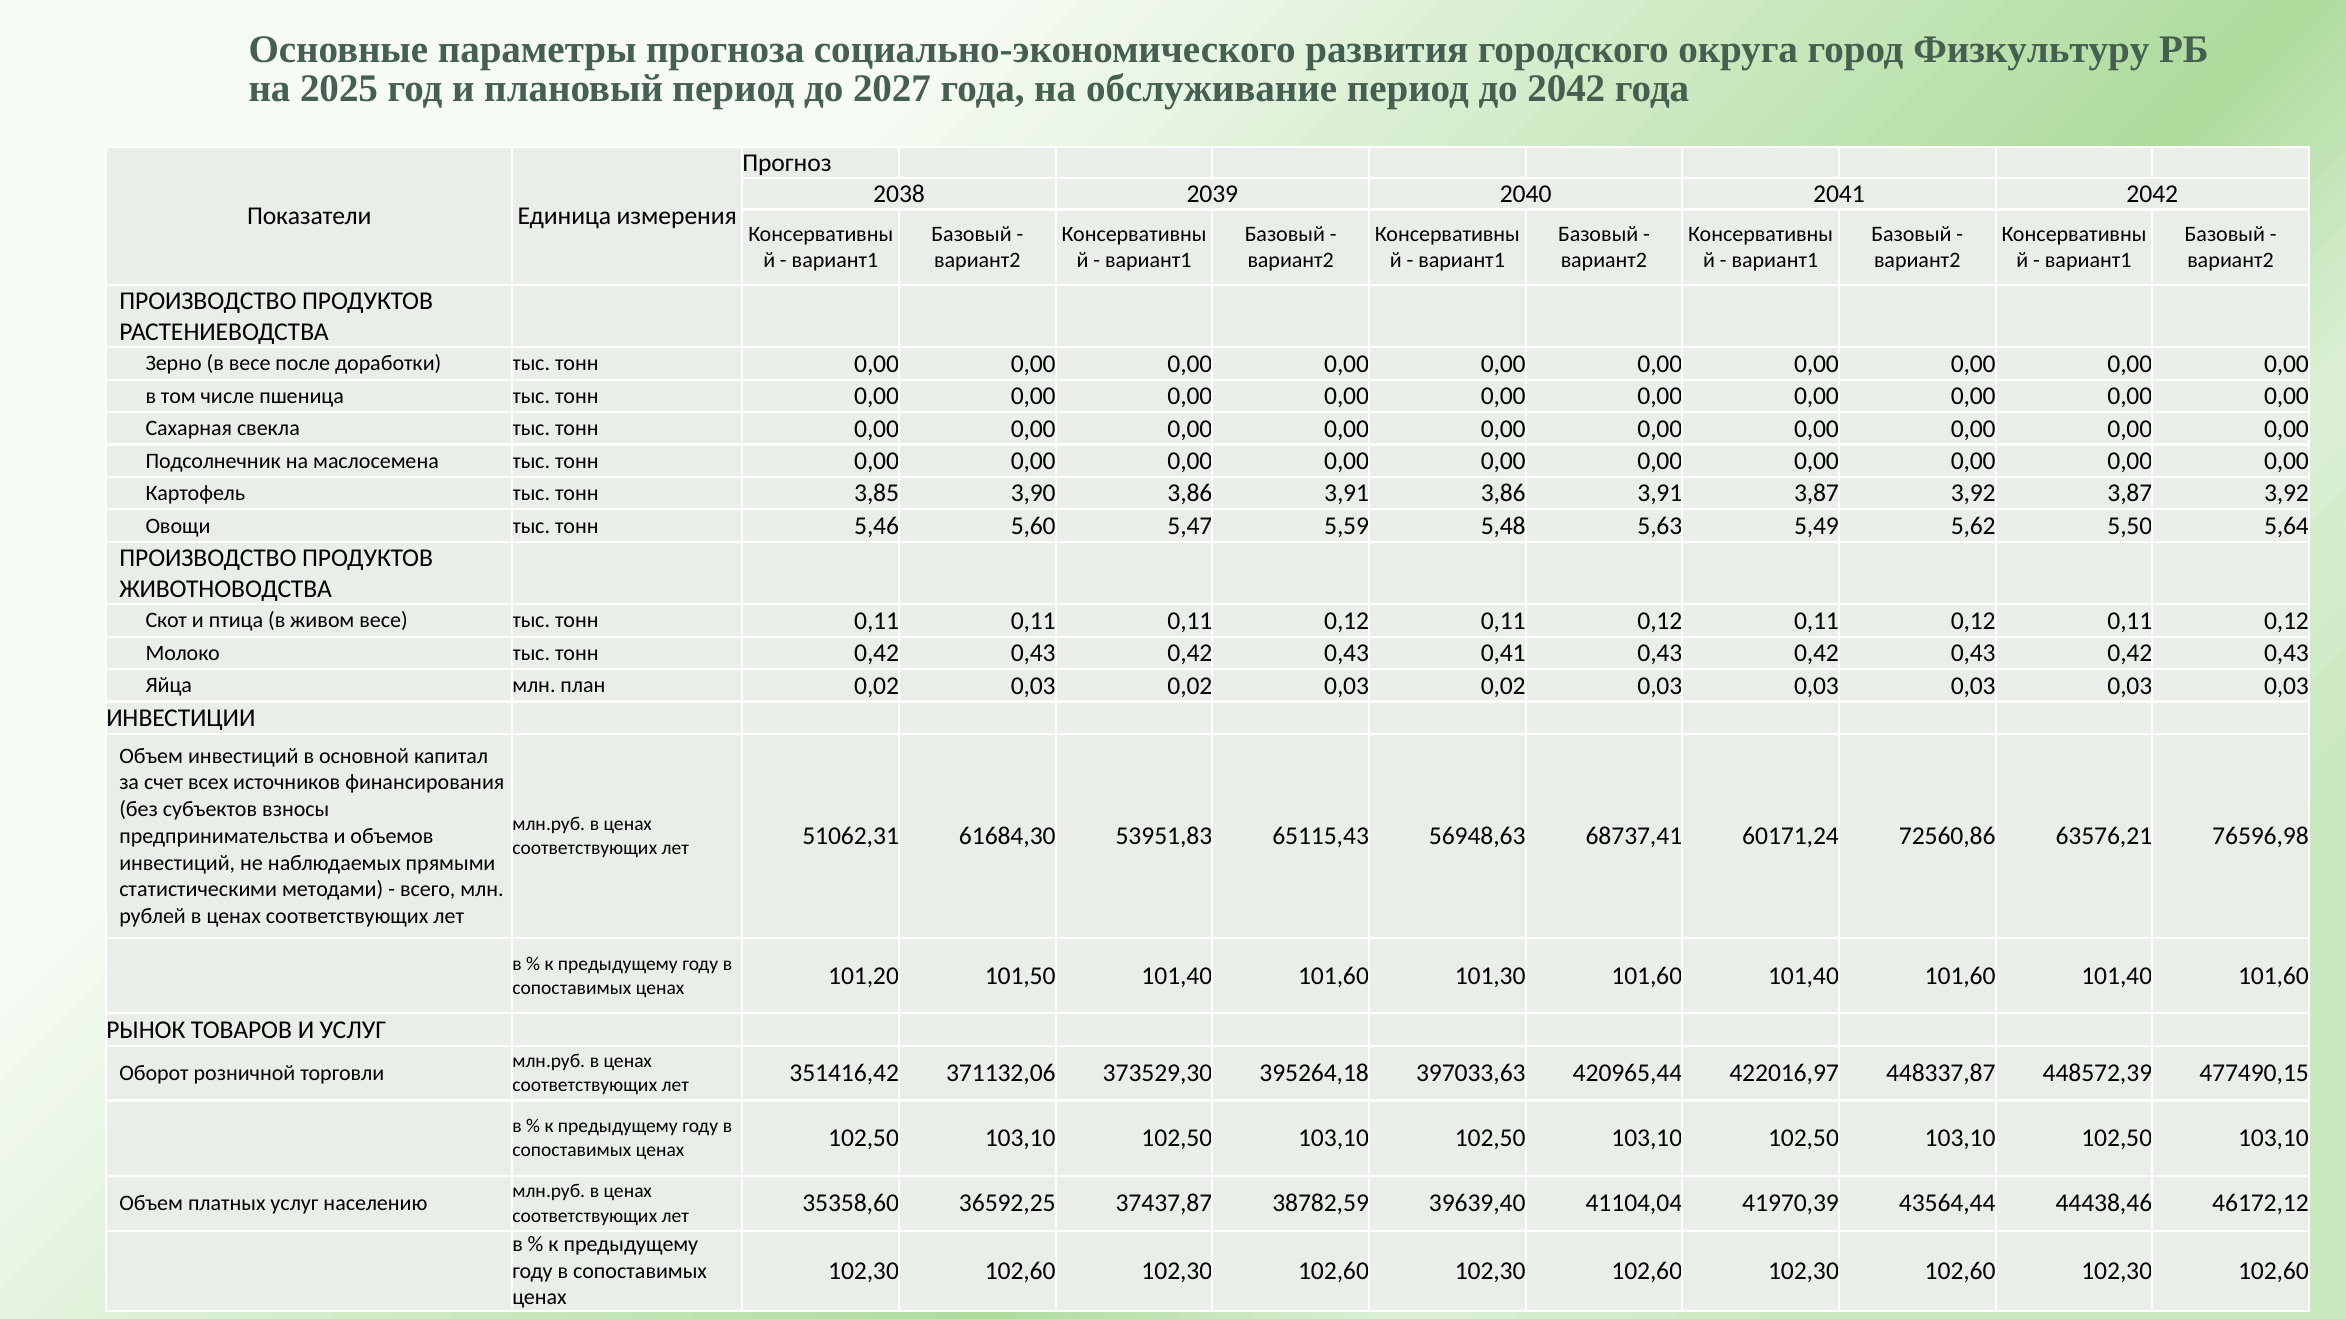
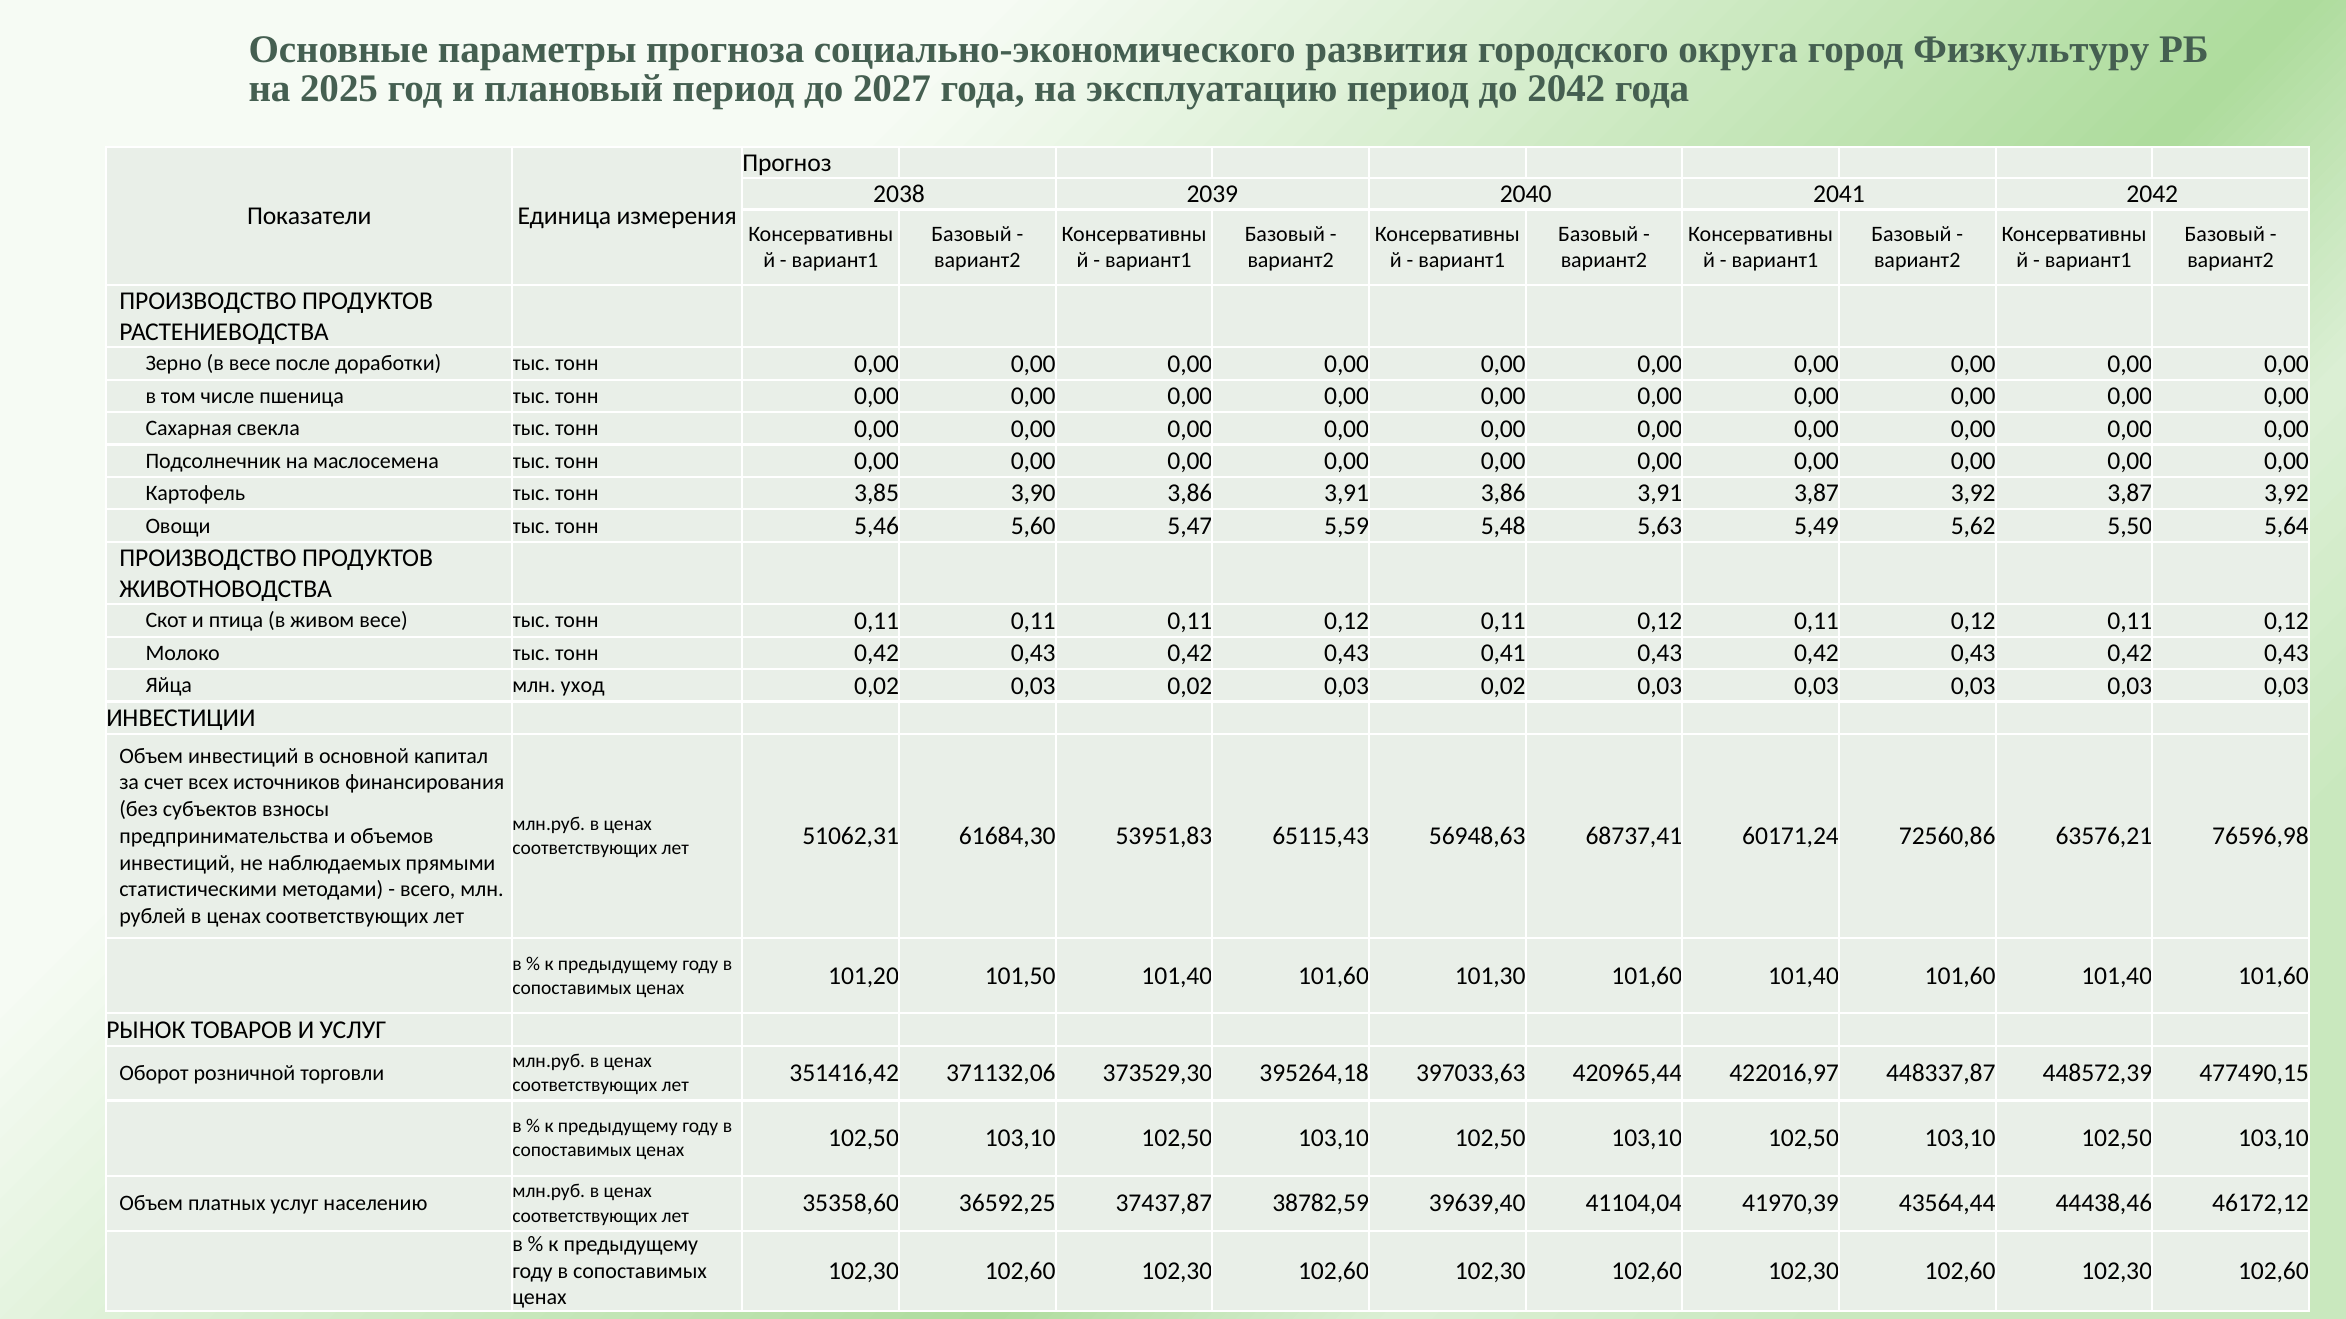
обслуживание: обслуживание -> эксплуатацию
план: план -> уход
